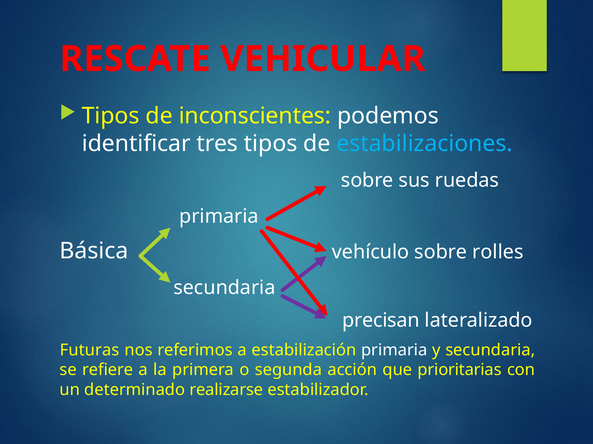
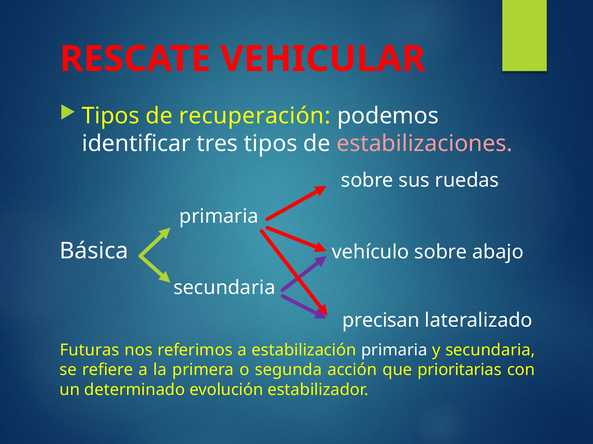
inconscientes: inconscientes -> recuperación
estabilizaciones colour: light blue -> pink
rolles: rolles -> abajo
realizarse: realizarse -> evolución
